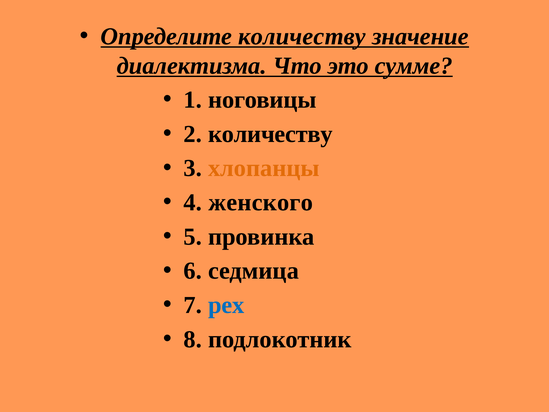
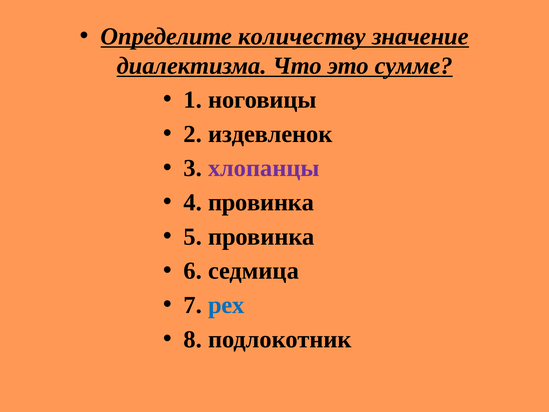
2 количеству: количеству -> издевленок
хлопанцы colour: orange -> purple
4 женского: женского -> провинка
